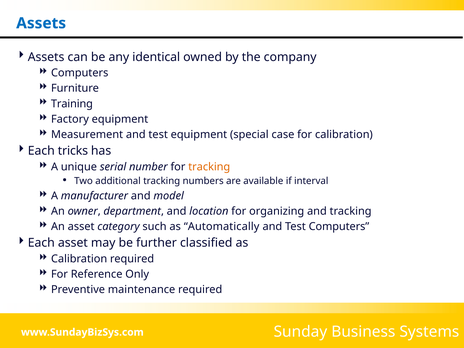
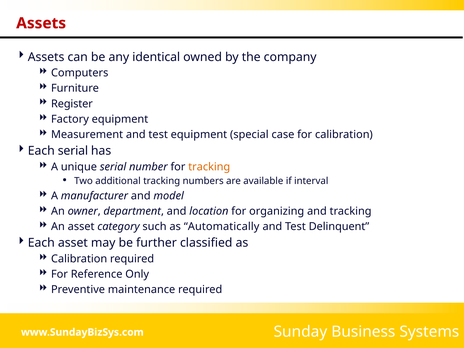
Assets at (41, 23) colour: blue -> red
Training: Training -> Register
Each tricks: tricks -> serial
Test Computers: Computers -> Delinquent
